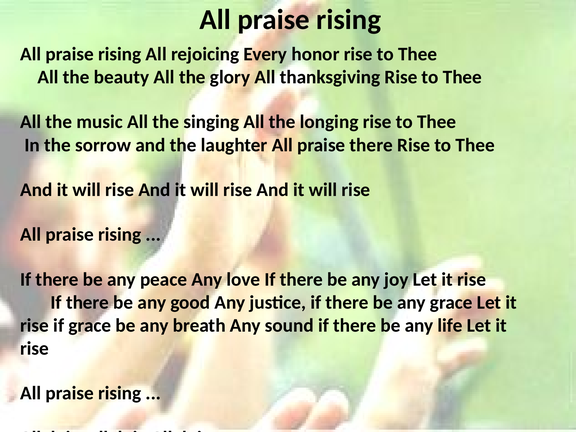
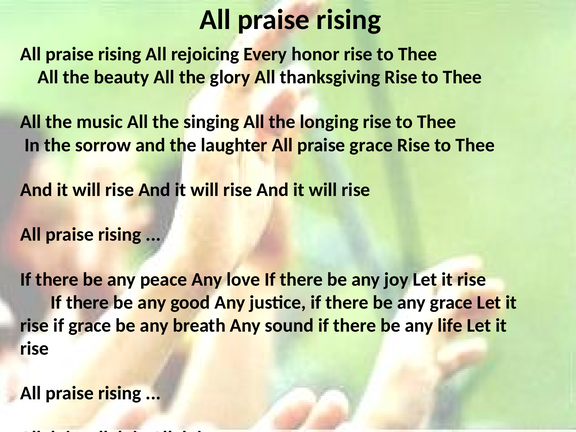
praise there: there -> grace
